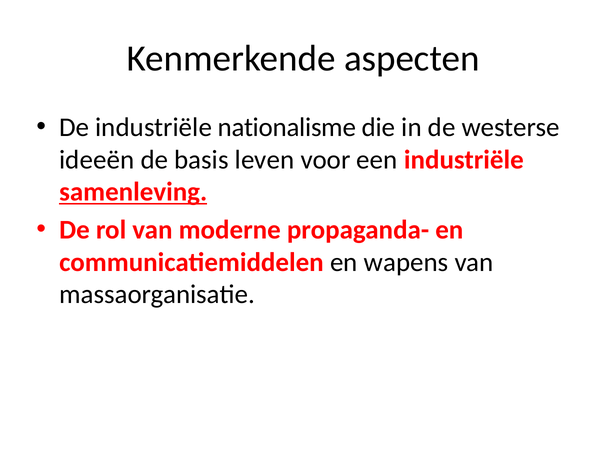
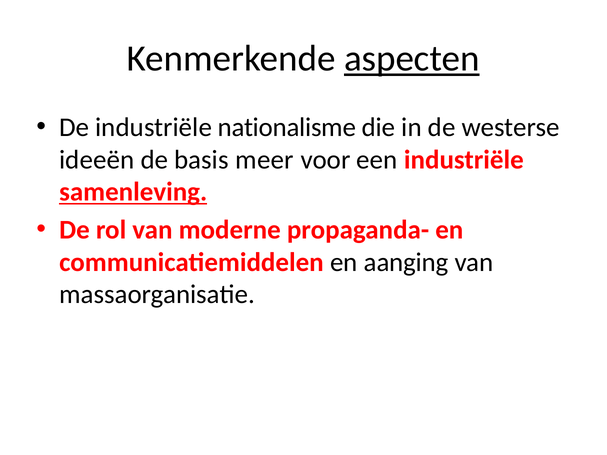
aspecten underline: none -> present
leven: leven -> meer
wapens: wapens -> aanging
